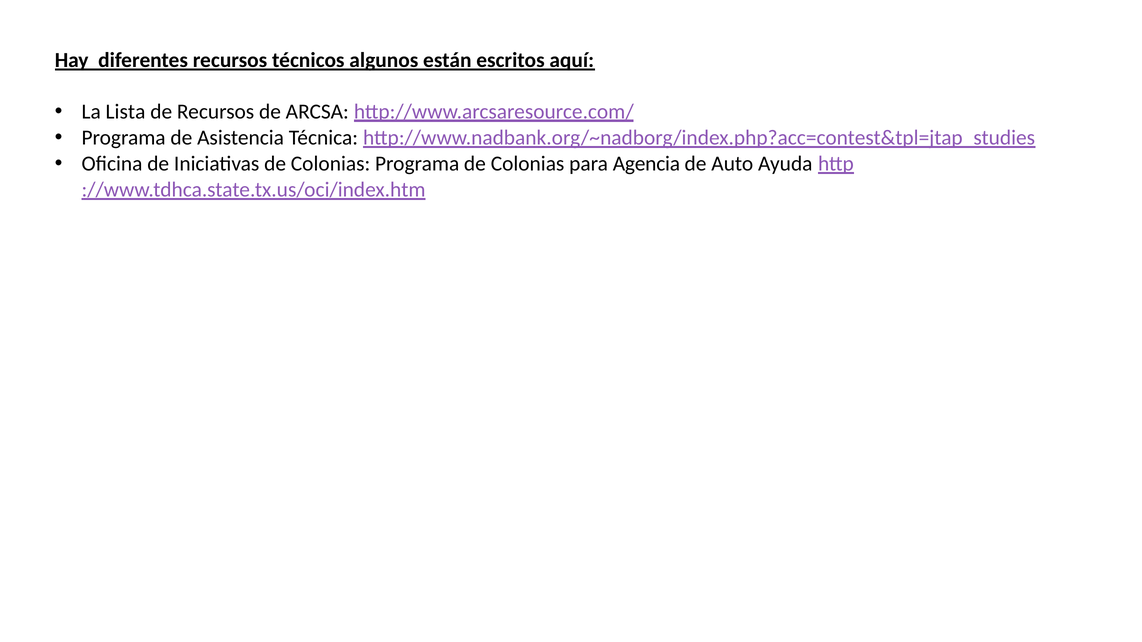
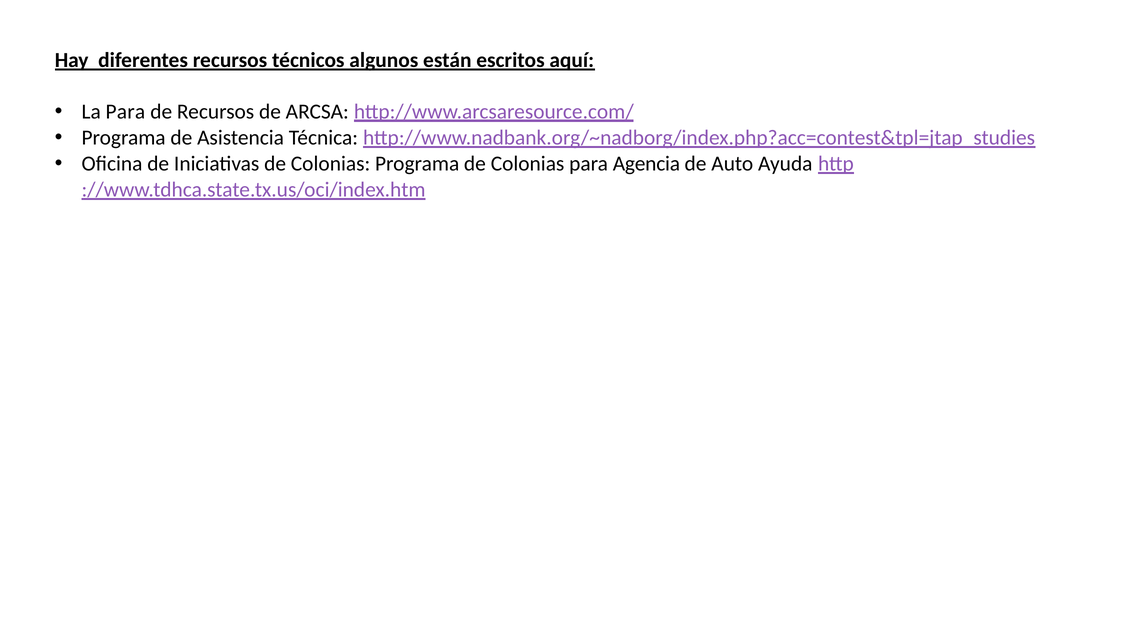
La Lista: Lista -> Para
